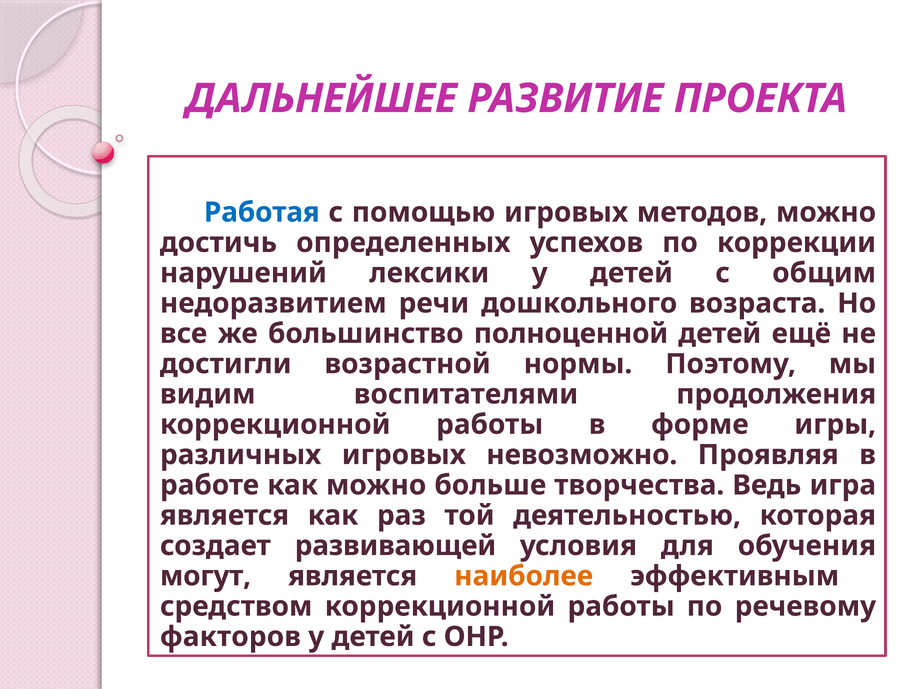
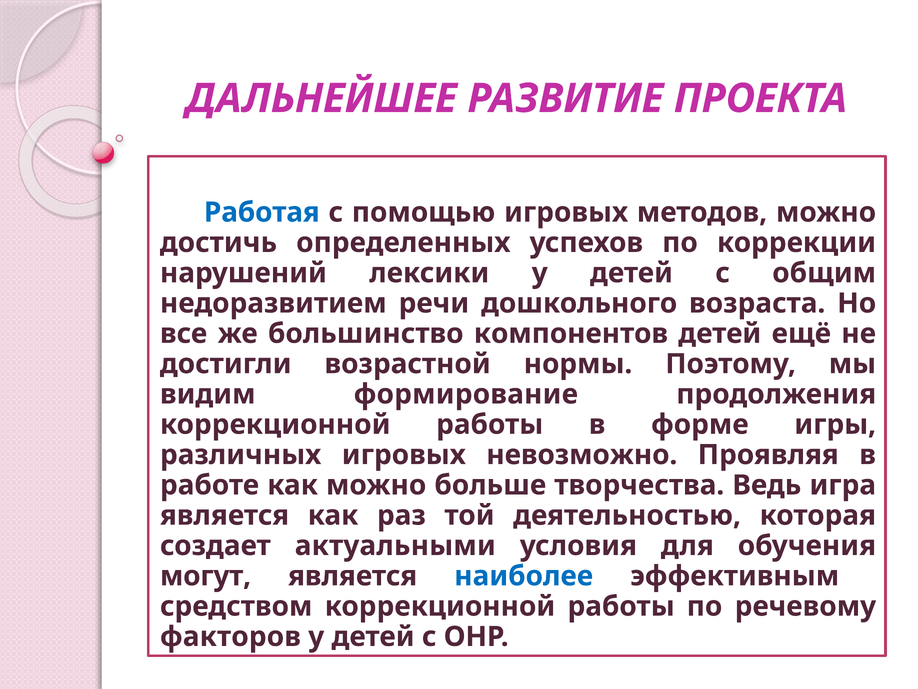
полноценной: полноценной -> компонентов
воспитателями: воспитателями -> формирование
развивающей: развивающей -> актуальными
наиболее colour: orange -> blue
